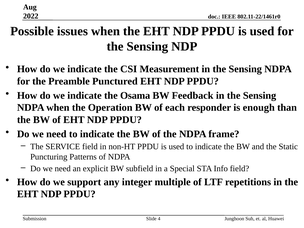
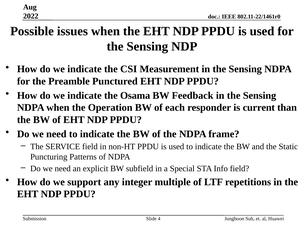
enough: enough -> current
